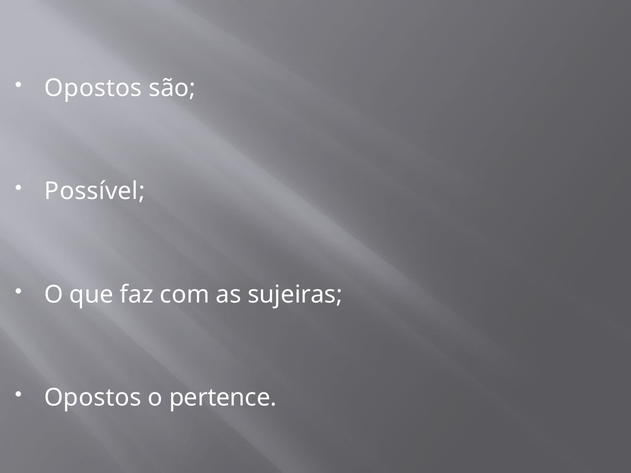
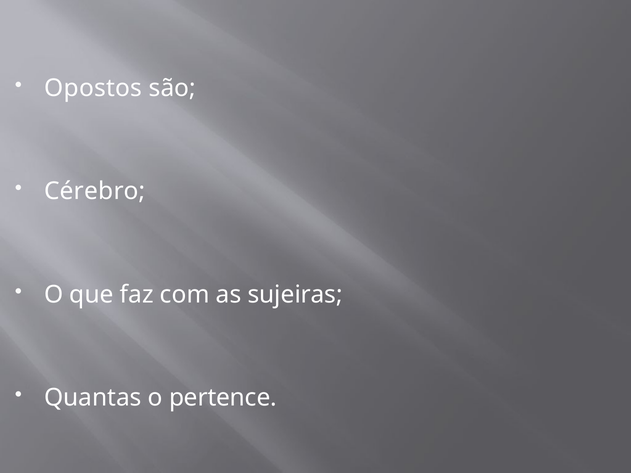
Possível: Possível -> Cérebro
Opostos at (93, 398): Opostos -> Quantas
